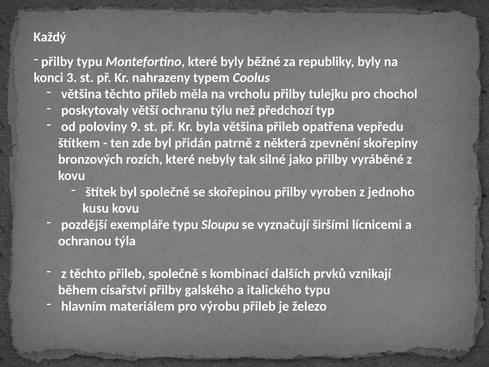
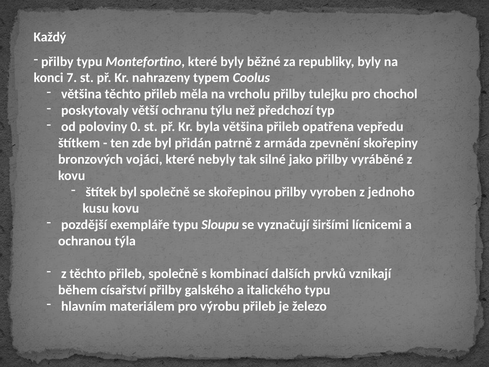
3: 3 -> 7
9: 9 -> 0
některá: některá -> armáda
rozích: rozích -> vojáci
